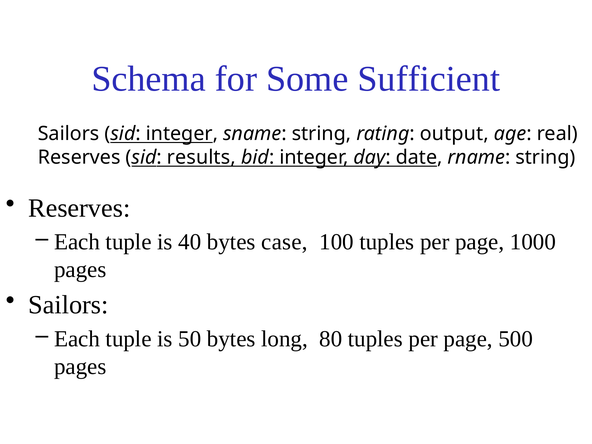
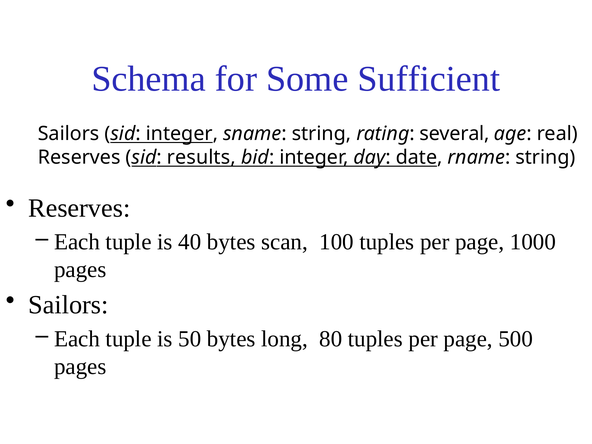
output: output -> several
case: case -> scan
